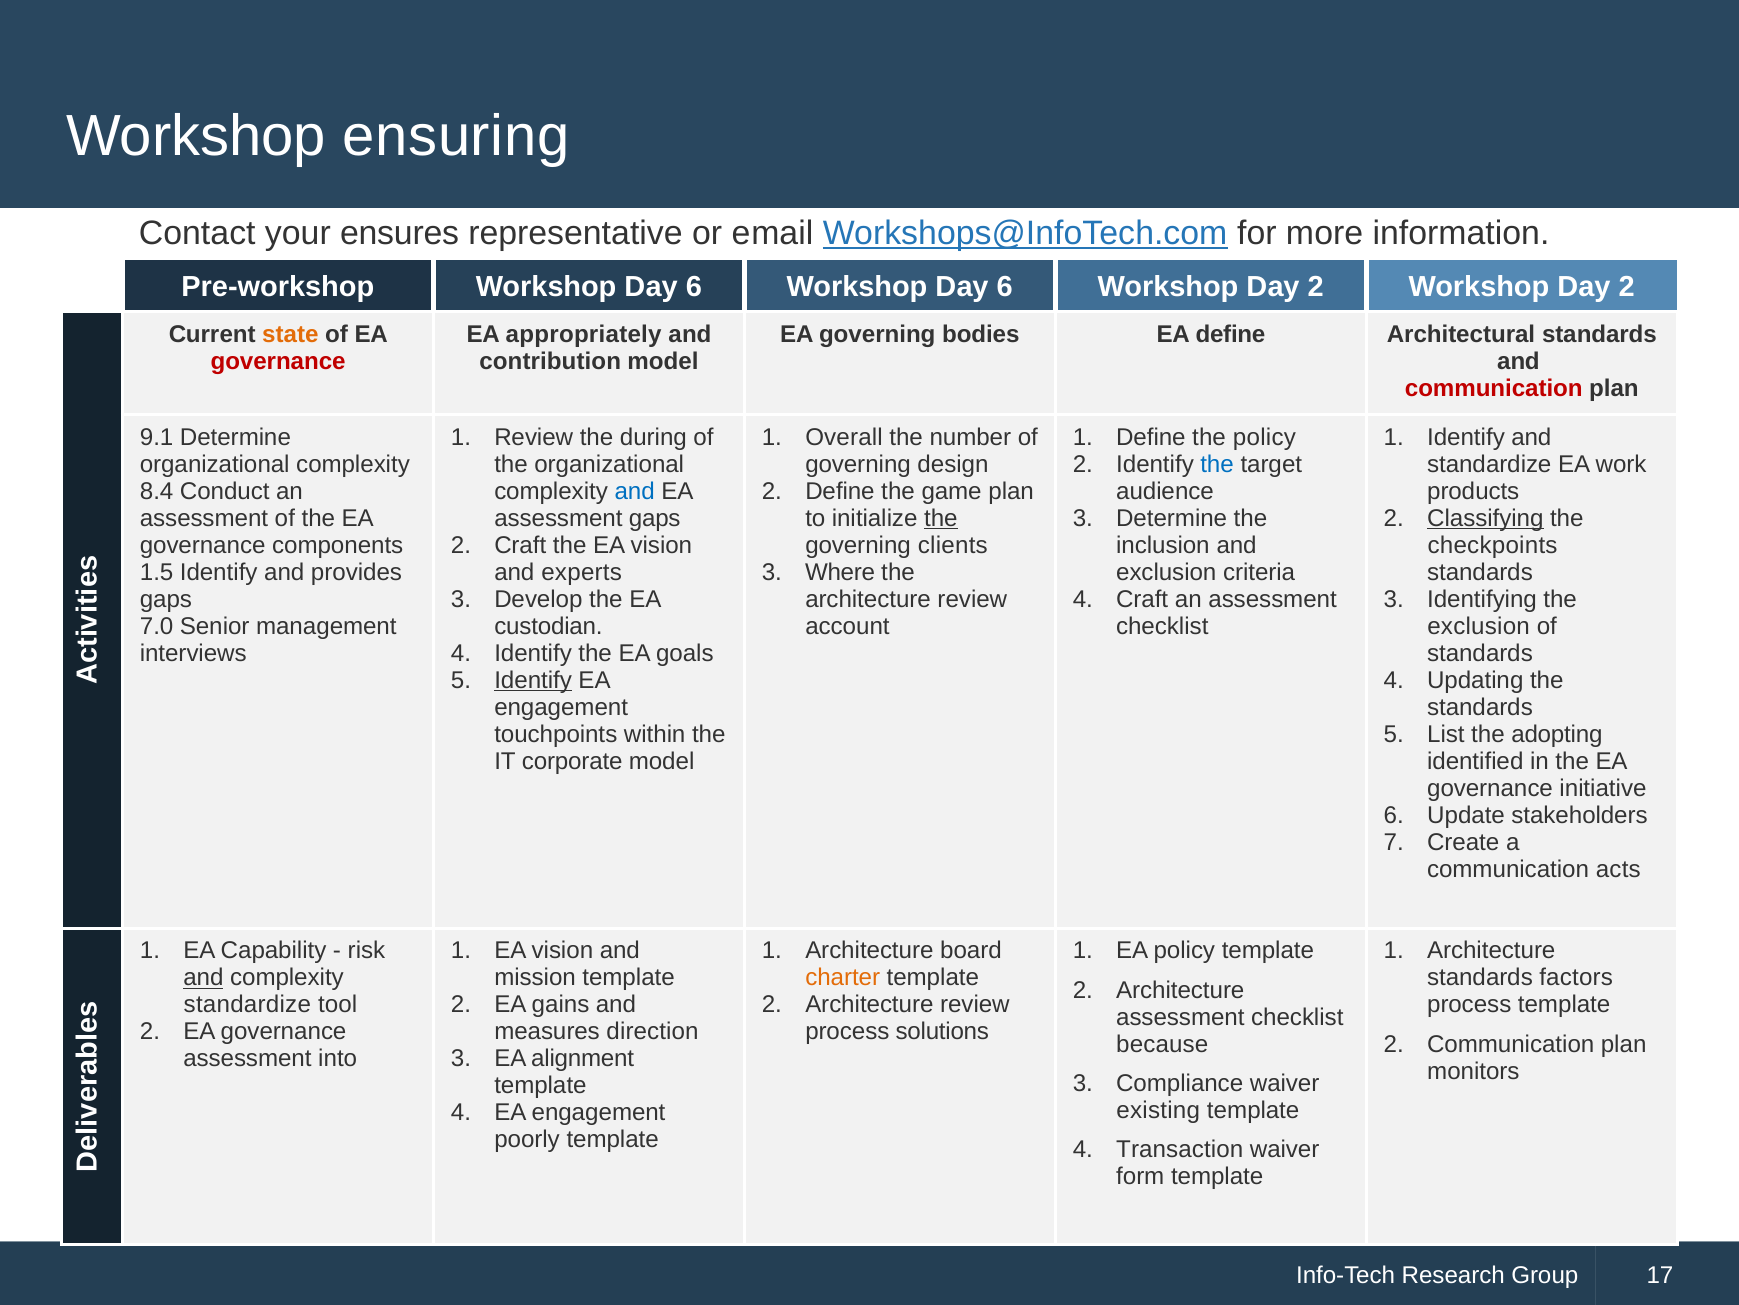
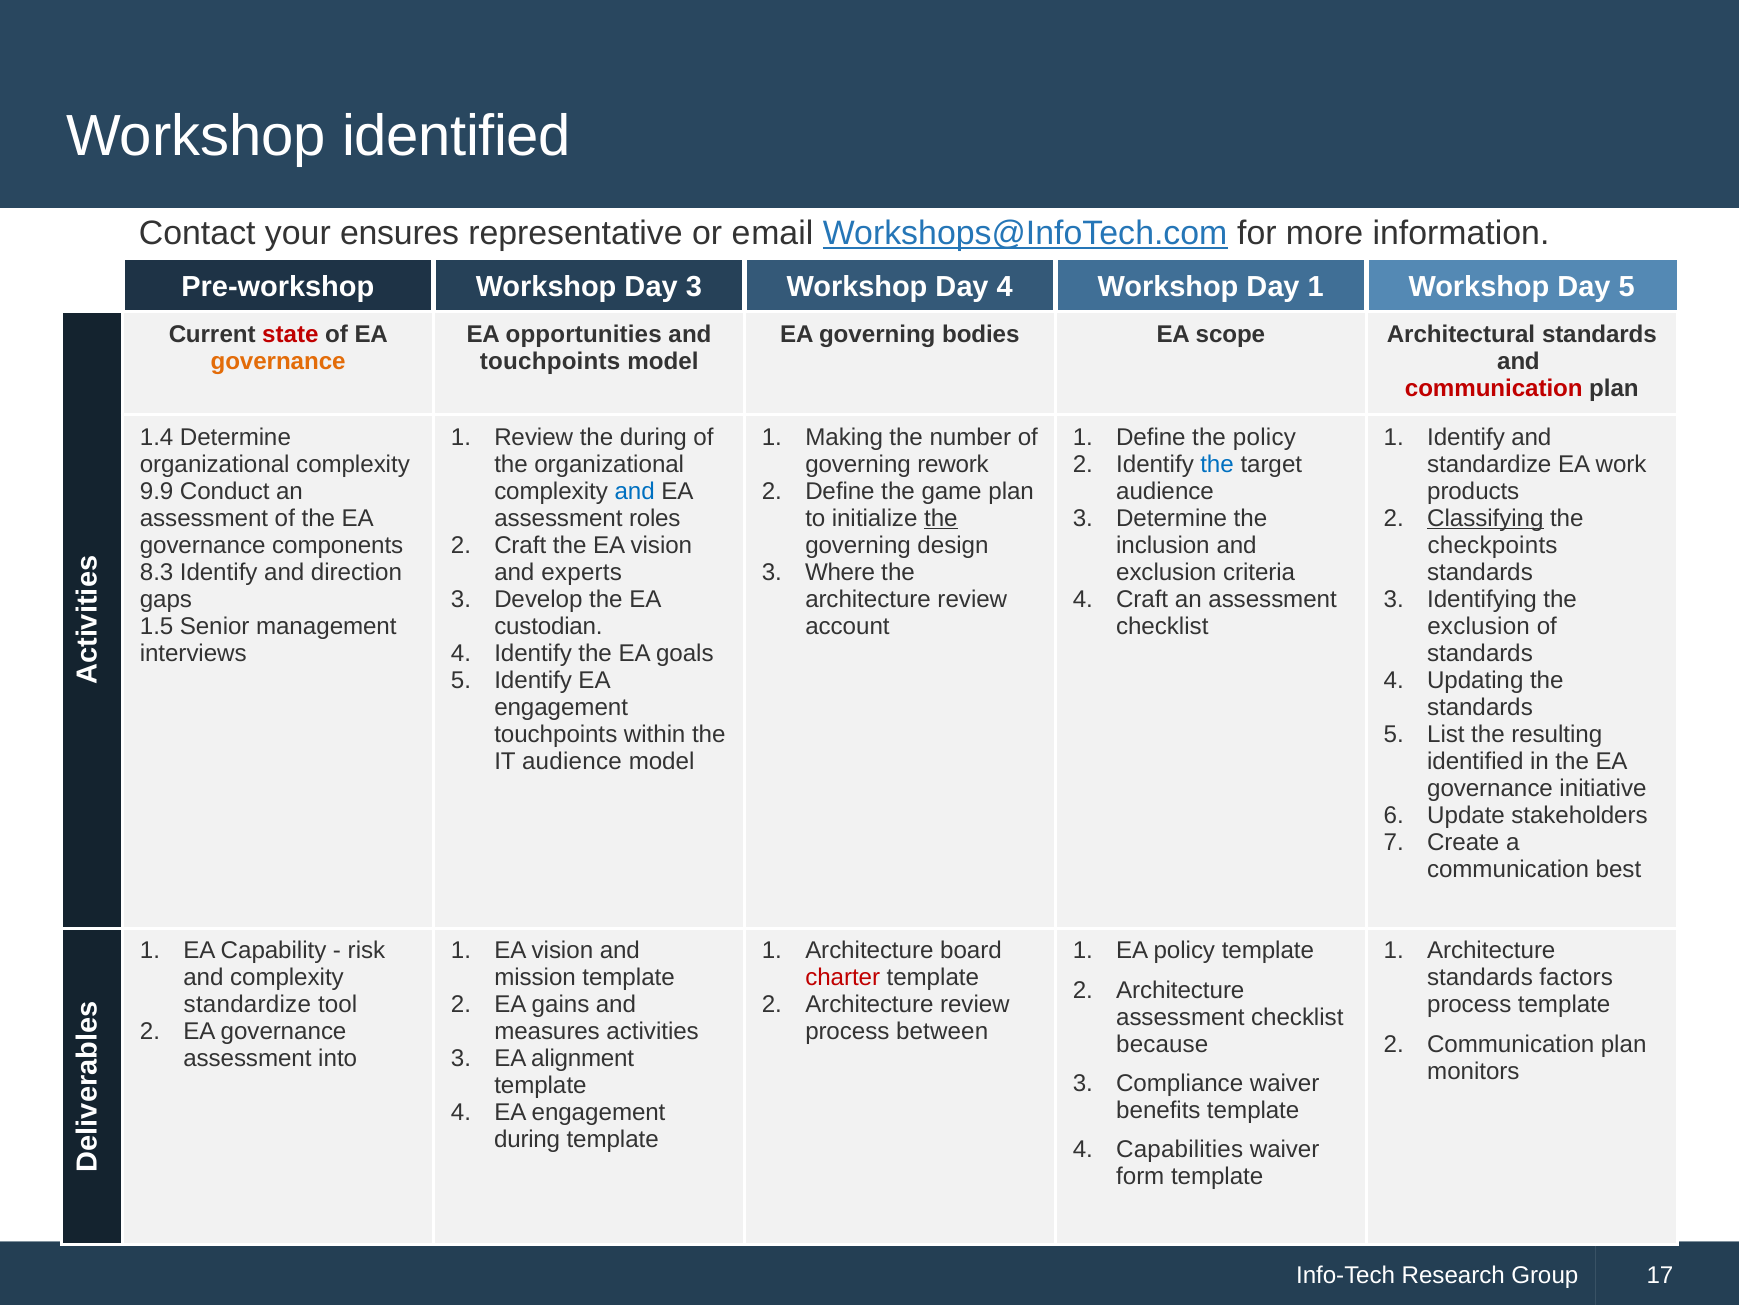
Workshop ensuring: ensuring -> identified
Pre-workshop Workshop Day 6: 6 -> 3
6 at (1005, 287): 6 -> 4
2 at (1316, 287): 2 -> 1
2 at (1627, 287): 2 -> 5
state colour: orange -> red
appropriately: appropriately -> opportunities
EA define: define -> scope
governance at (278, 361) colour: red -> orange
contribution at (550, 361): contribution -> touchpoints
9.1: 9.1 -> 1.4
Overall: Overall -> Making
design: design -> rework
8.4: 8.4 -> 9.9
assessment gaps: gaps -> roles
clients: clients -> design
1.5: 1.5 -> 8.3
provides: provides -> direction
7.0: 7.0 -> 1.5
Identify at (533, 680) underline: present -> none
adopting: adopting -> resulting
IT corporate: corporate -> audience
acts: acts -> best
and at (203, 977) underline: present -> none
charter colour: orange -> red
direction: direction -> activities
solutions: solutions -> between
existing: existing -> benefits
poorly at (527, 1139): poorly -> during
Transaction: Transaction -> Capabilities
